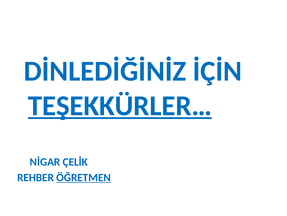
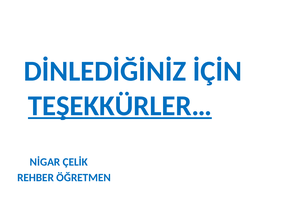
ÖĞRETMEN underline: present -> none
